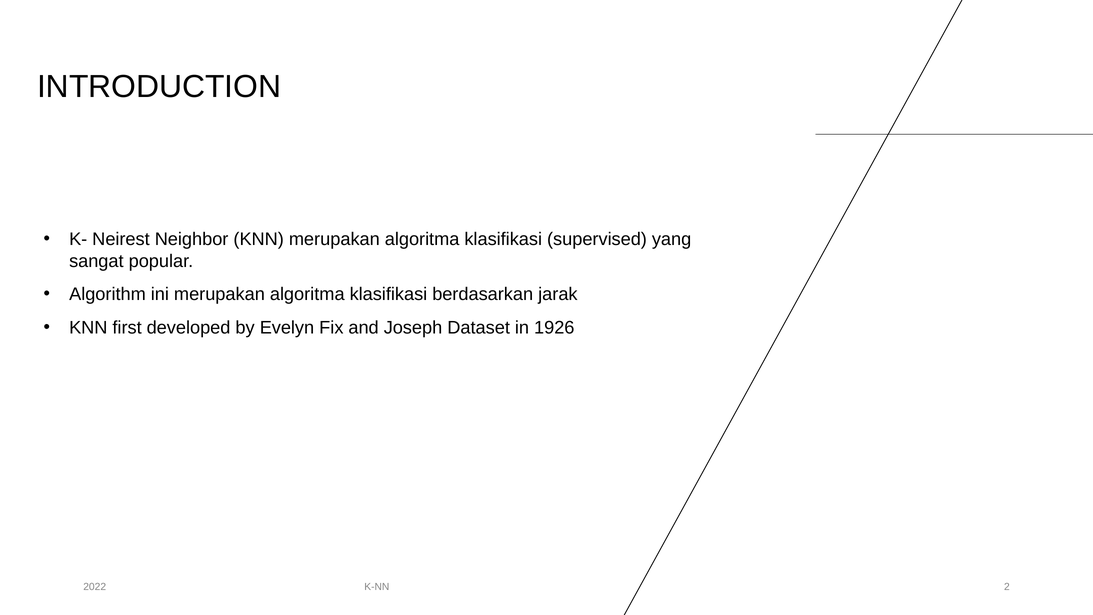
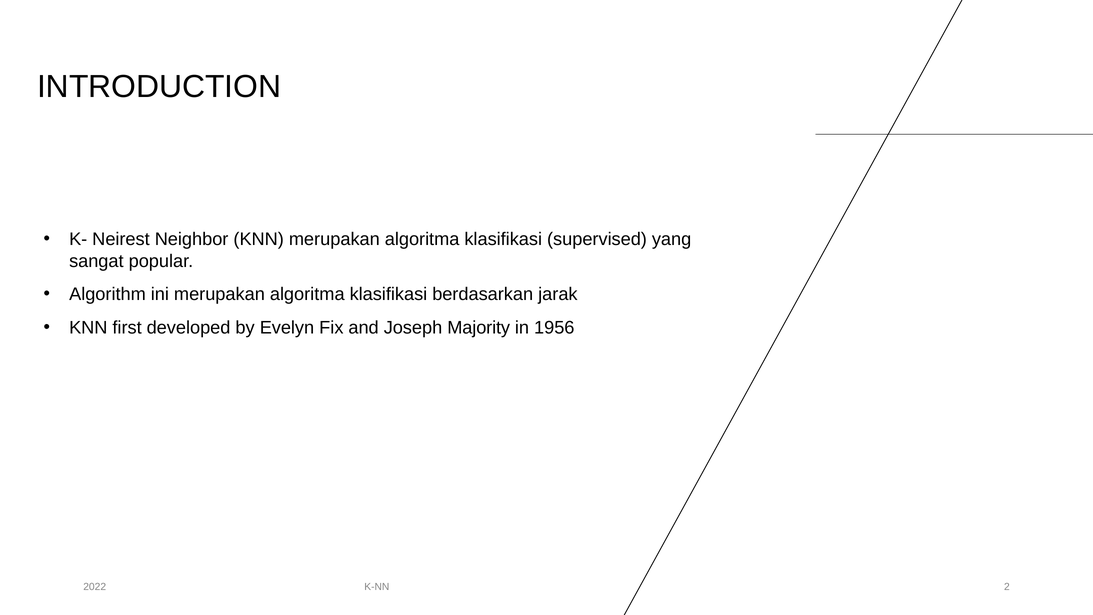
Dataset: Dataset -> Majority
1926: 1926 -> 1956
